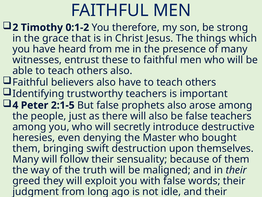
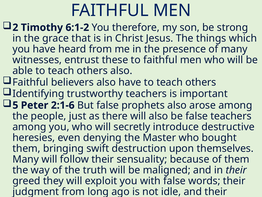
0:1-2: 0:1-2 -> 6:1-2
4: 4 -> 5
2:1-5: 2:1-5 -> 2:1-6
